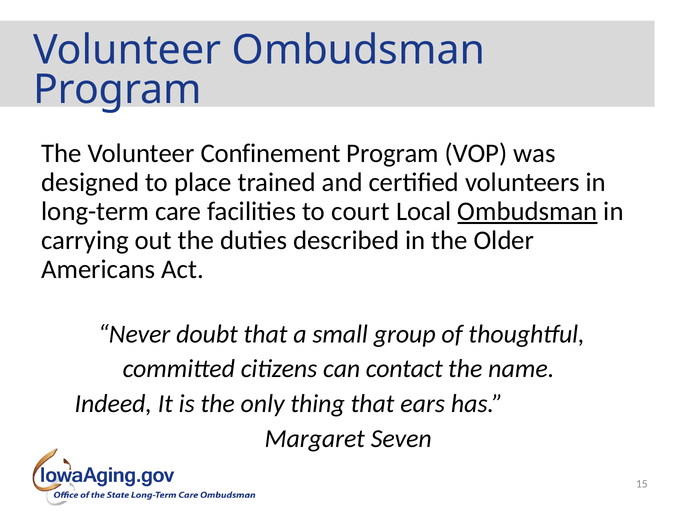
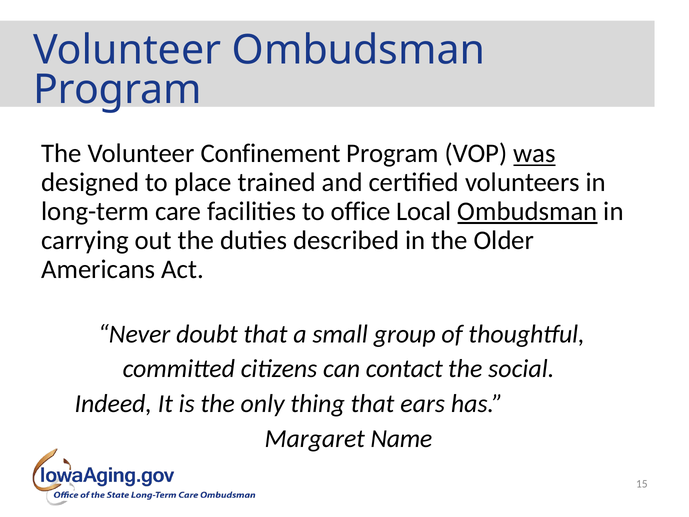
was underline: none -> present
court: court -> office
name: name -> social
Seven: Seven -> Name
